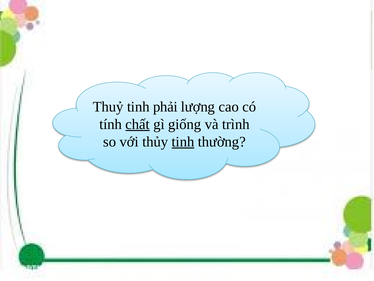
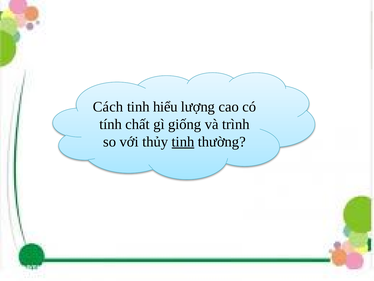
Thuỷ: Thuỷ -> Cách
phải: phải -> hiểu
chất underline: present -> none
